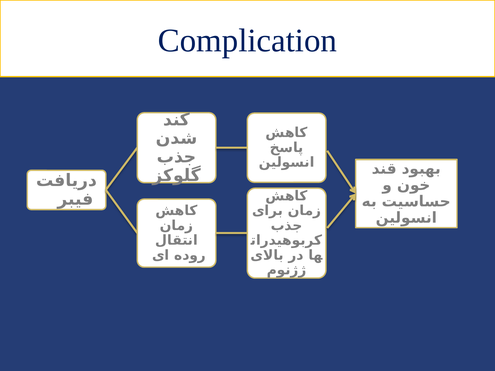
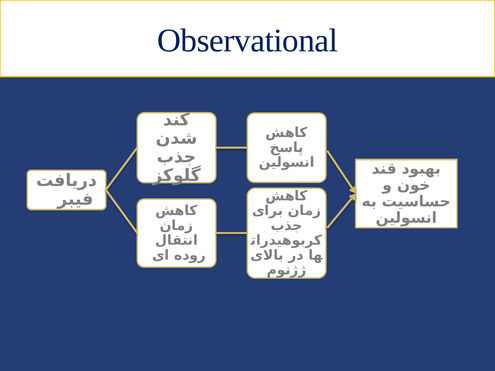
Complication: Complication -> Observational
